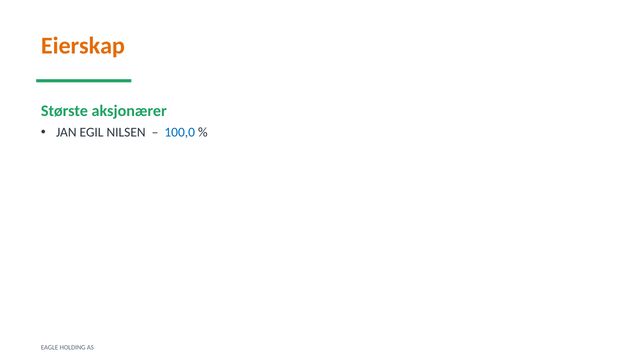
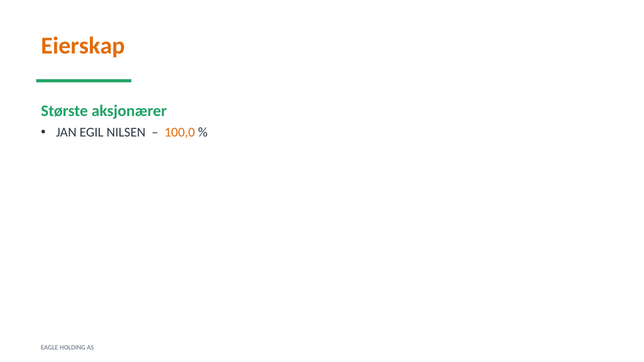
100,0 colour: blue -> orange
